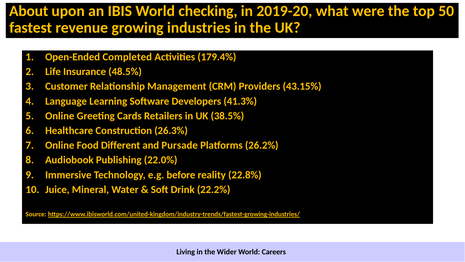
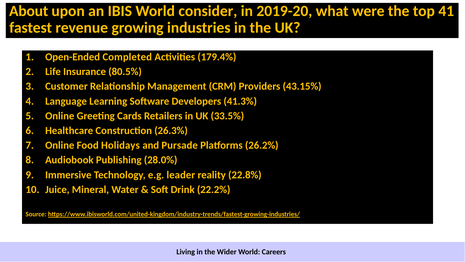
checking: checking -> consider
50: 50 -> 41
48.5%: 48.5% -> 80.5%
38.5%: 38.5% -> 33.5%
Different: Different -> Holidays
22.0%: 22.0% -> 28.0%
before: before -> leader
